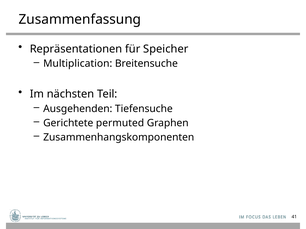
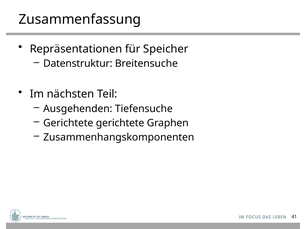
Multiplication: Multiplication -> Datenstruktur
Gerichtete permuted: permuted -> gerichtete
